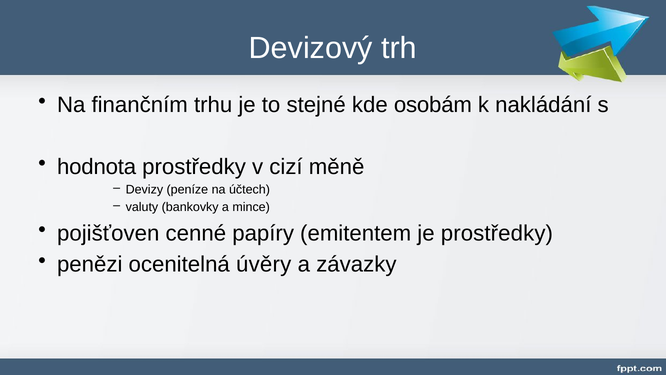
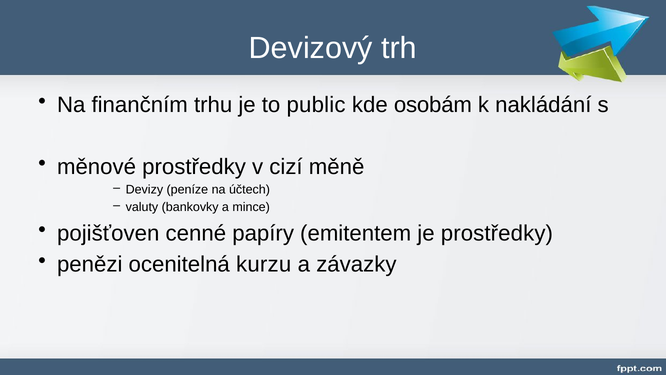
stejné: stejné -> public
hodnota: hodnota -> měnové
úvěry: úvěry -> kurzu
